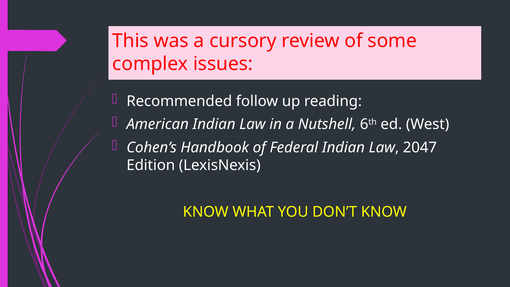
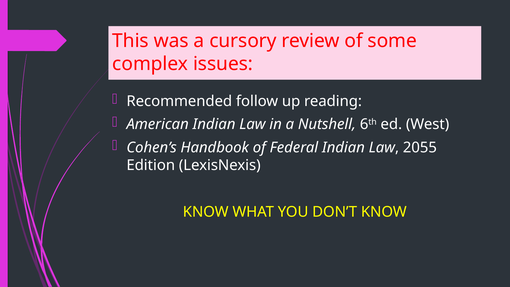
2047: 2047 -> 2055
